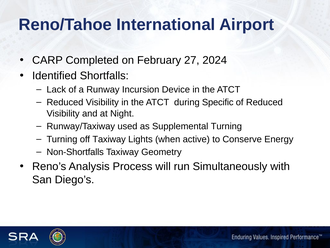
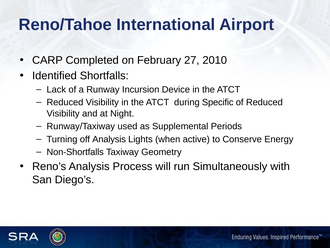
2024: 2024 -> 2010
Supplemental Turning: Turning -> Periods
off Taxiway: Taxiway -> Analysis
